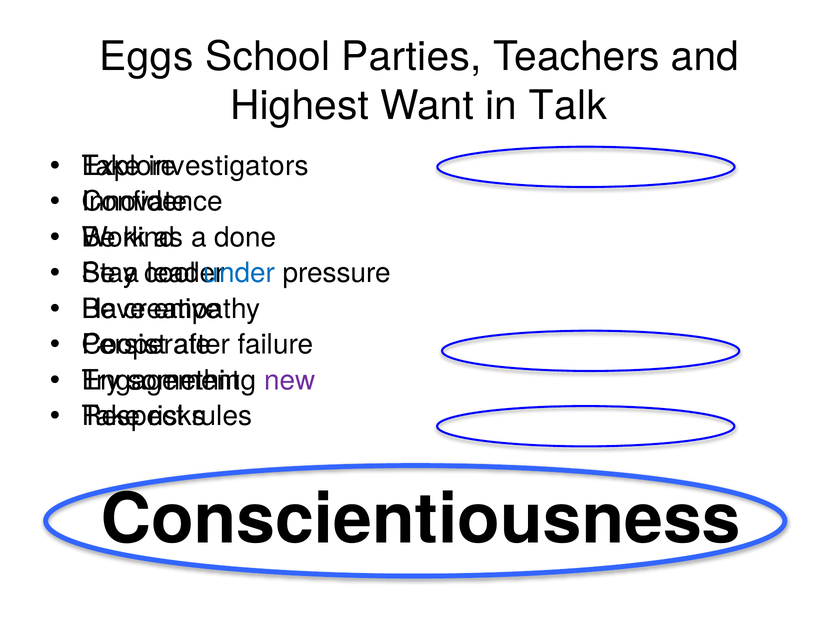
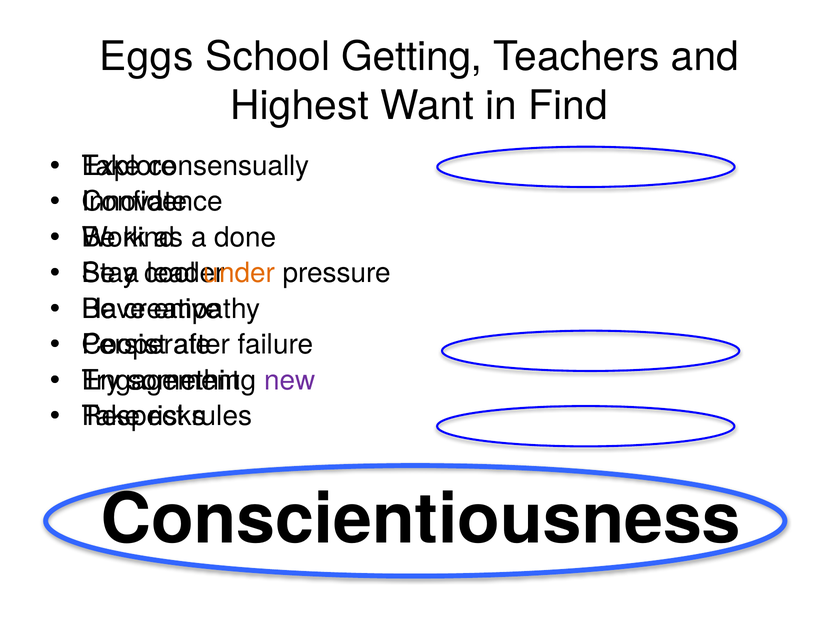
Parties: Parties -> Getting
Talk: Talk -> Find
investigators: investigators -> consensually
under colour: blue -> orange
